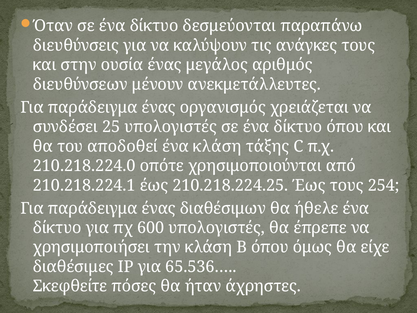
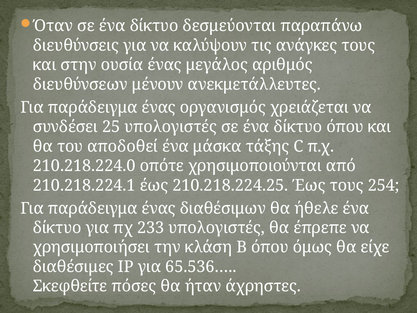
ένα κλάση: κλάση -> μάσκα
600: 600 -> 233
